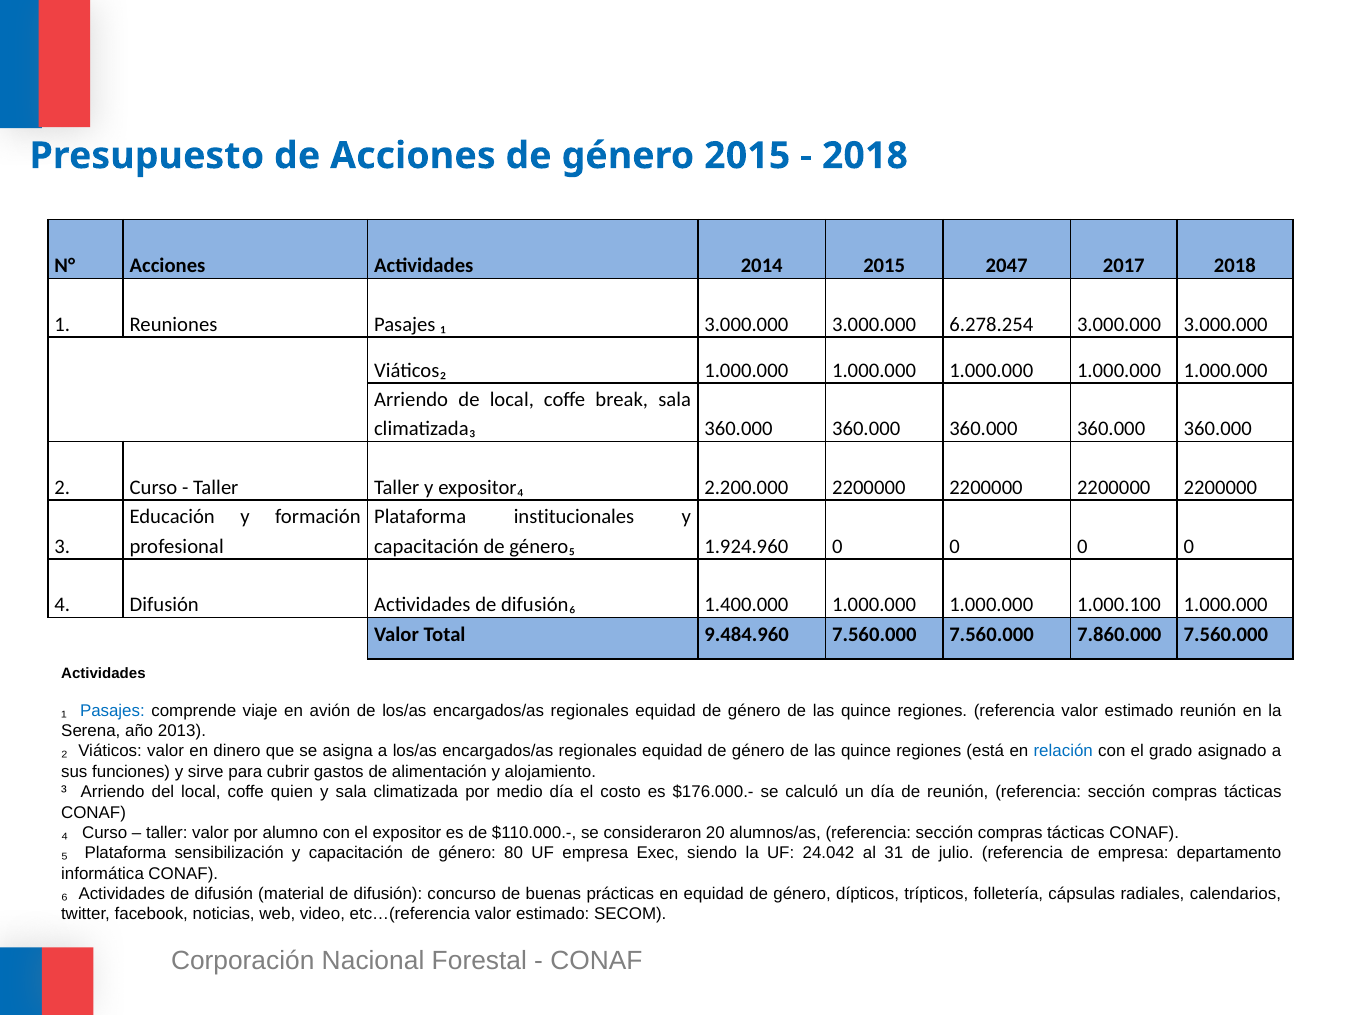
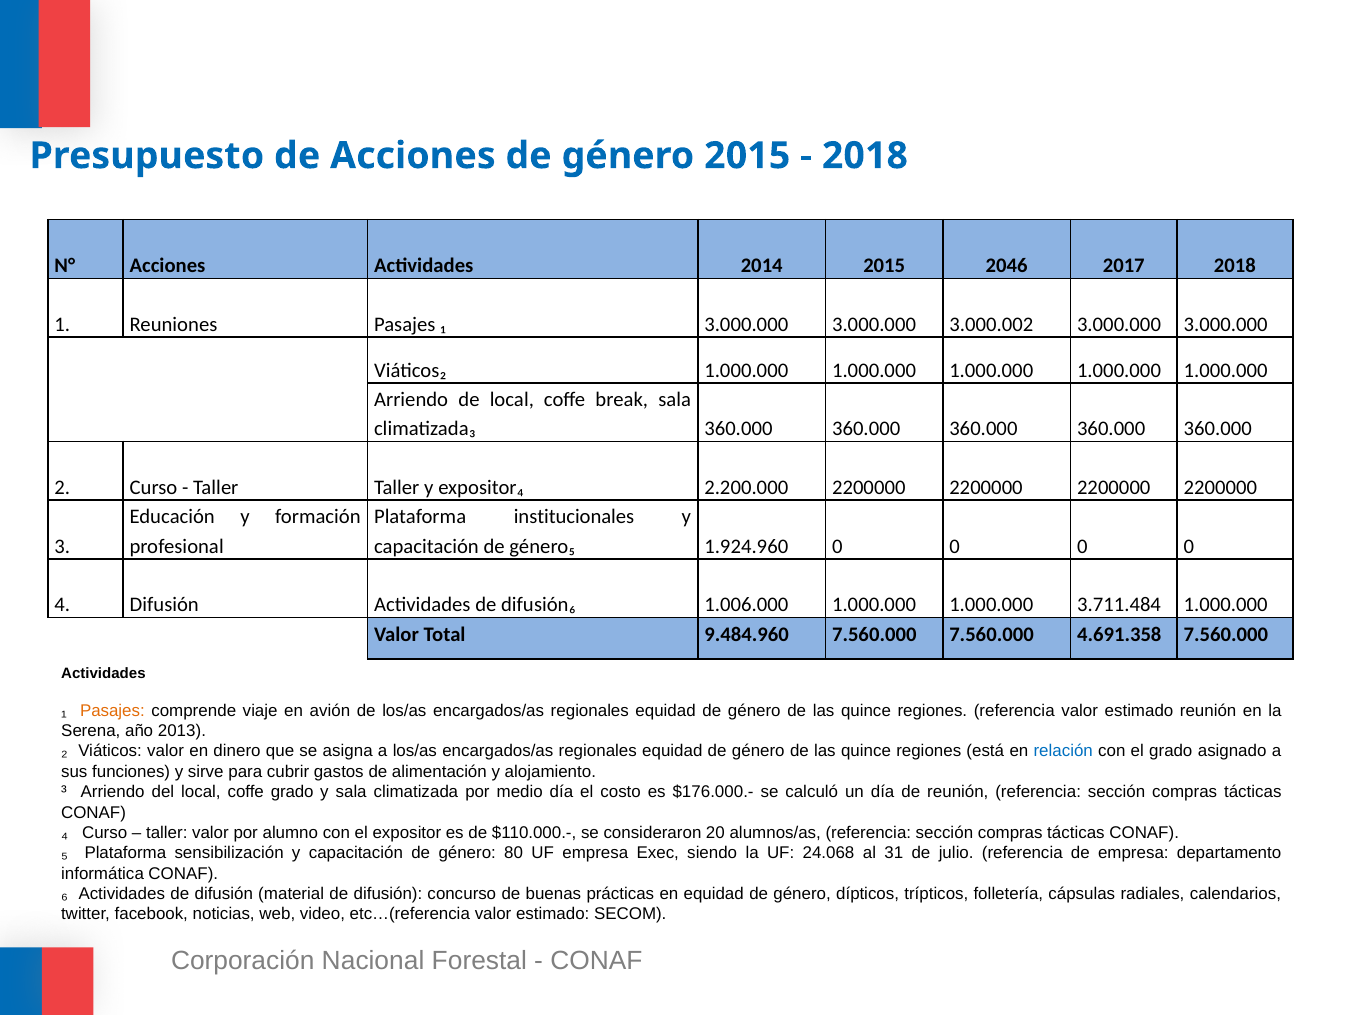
2047: 2047 -> 2046
6.278.254: 6.278.254 -> 3.000.002
1.400.000: 1.400.000 -> 1.006.000
1.000.100: 1.000.100 -> 3.711.484
7.860.000: 7.860.000 -> 4.691.358
Pasajes at (112, 710) colour: blue -> orange
coffe quien: quien -> grado
24.042: 24.042 -> 24.068
